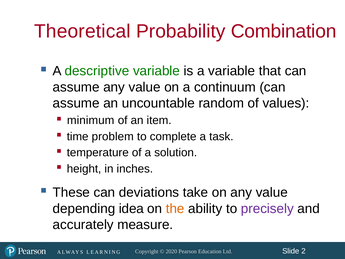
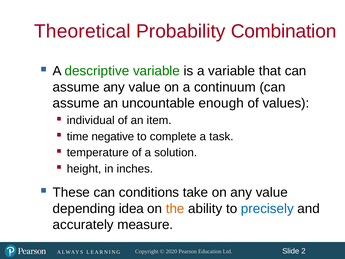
random: random -> enough
minimum: minimum -> individual
problem: problem -> negative
deviations: deviations -> conditions
precisely colour: purple -> blue
